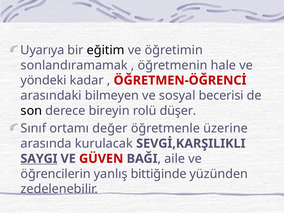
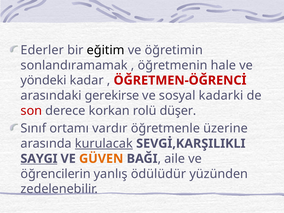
Uyarıya: Uyarıya -> Ederler
bilmeyen: bilmeyen -> gerekirse
becerisi: becerisi -> kadarki
son colour: black -> red
bireyin: bireyin -> korkan
değer: değer -> vardır
kurulacak underline: none -> present
GÜVEN colour: red -> orange
bittiğinde: bittiğinde -> ödülüdür
